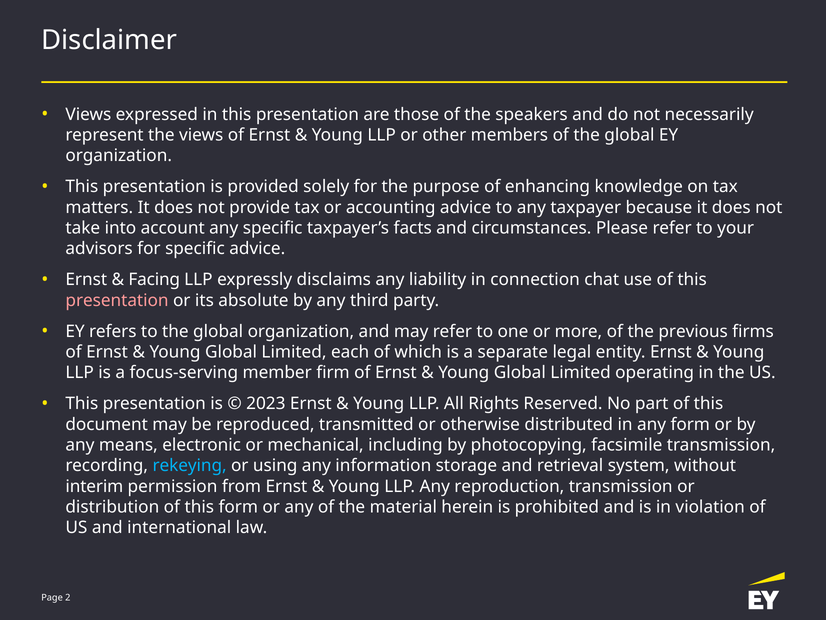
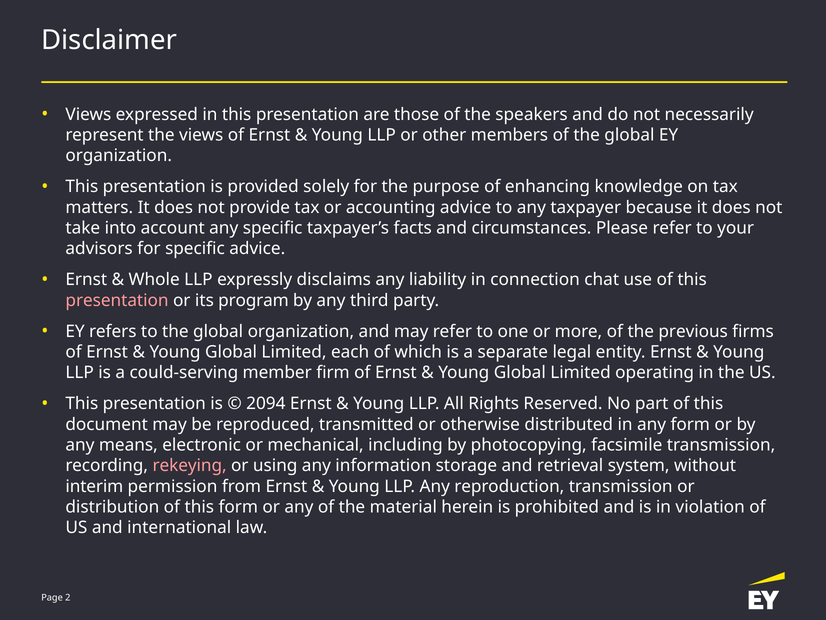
Facing: Facing -> Whole
absolute: absolute -> program
focus-serving: focus-serving -> could-serving
2023: 2023 -> 2094
rekeying colour: light blue -> pink
